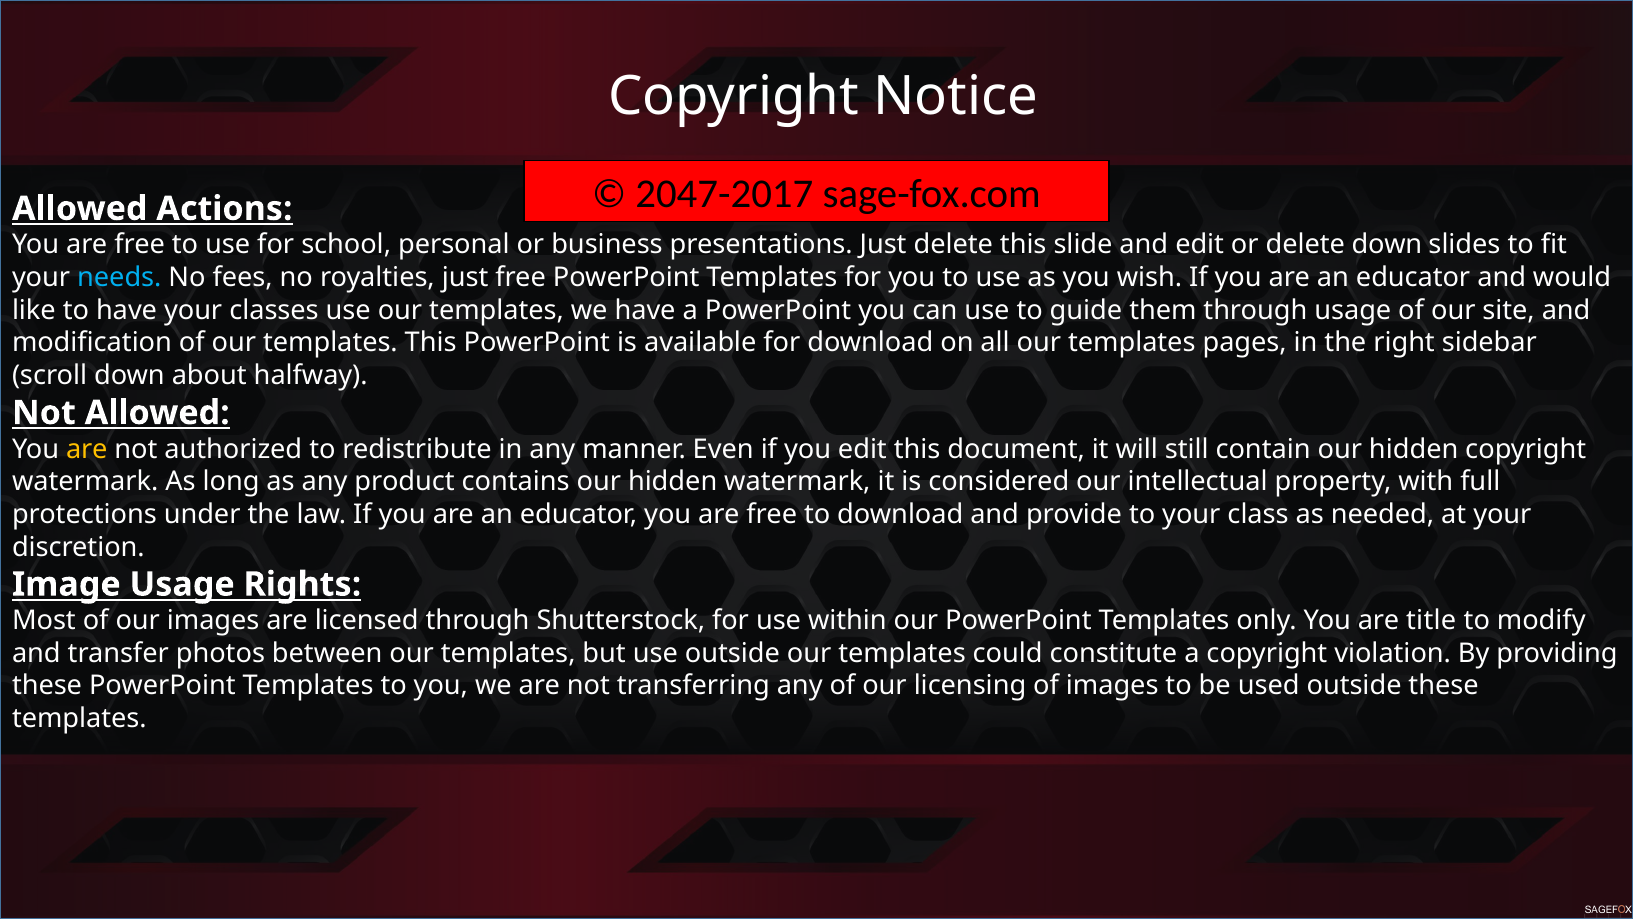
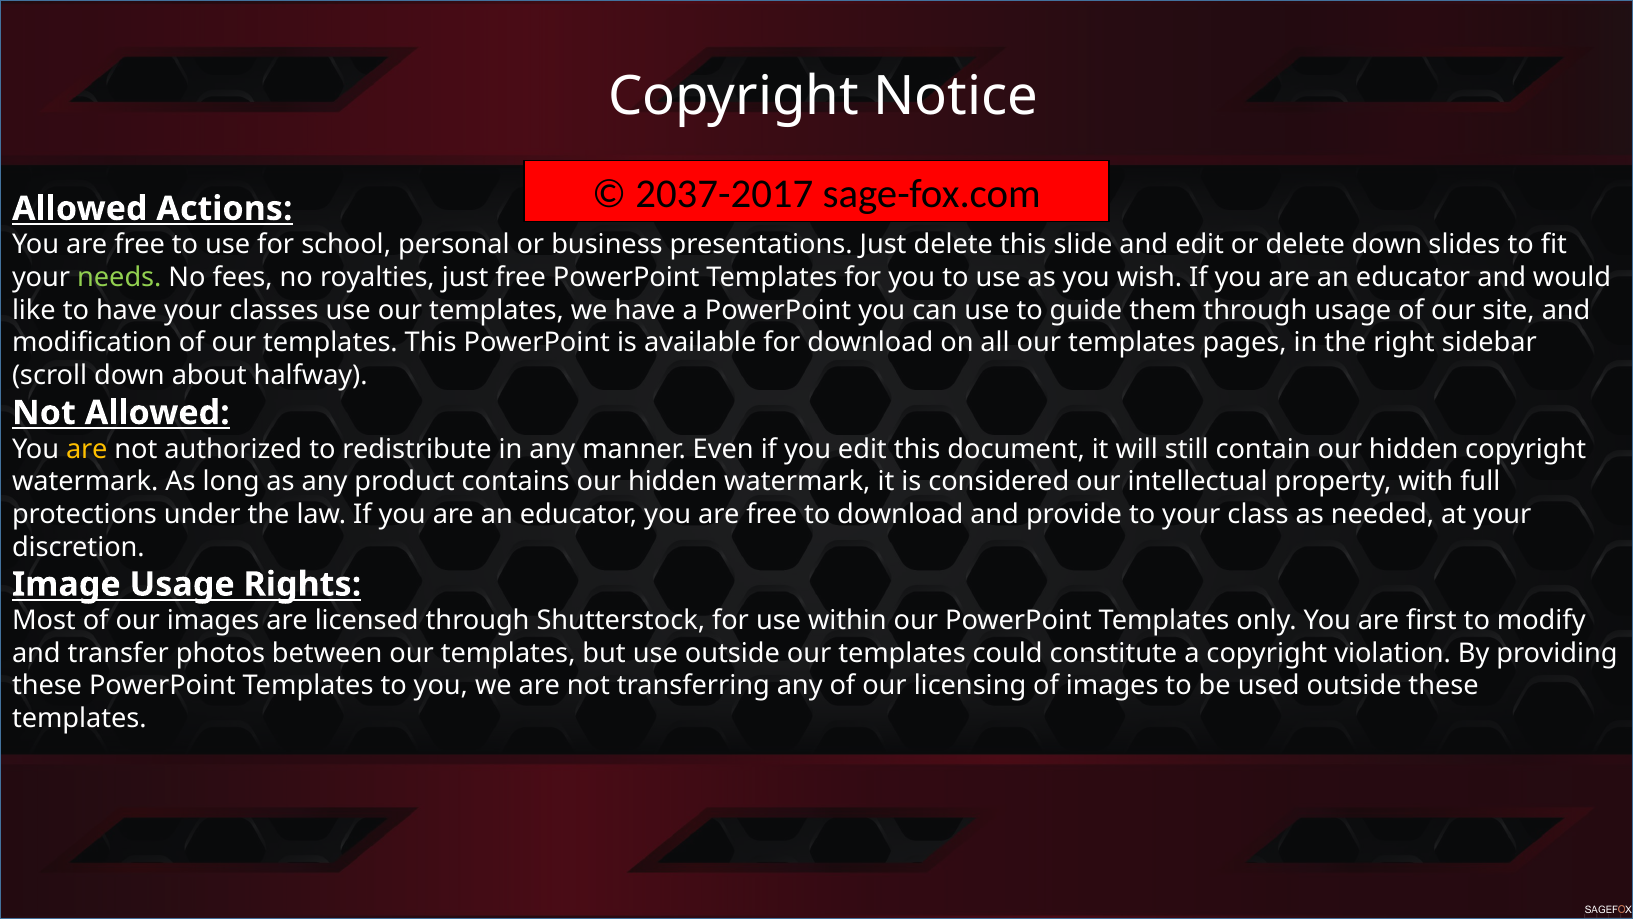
2047-2017: 2047-2017 -> 2037-2017
needs colour: light blue -> light green
title: title -> first
